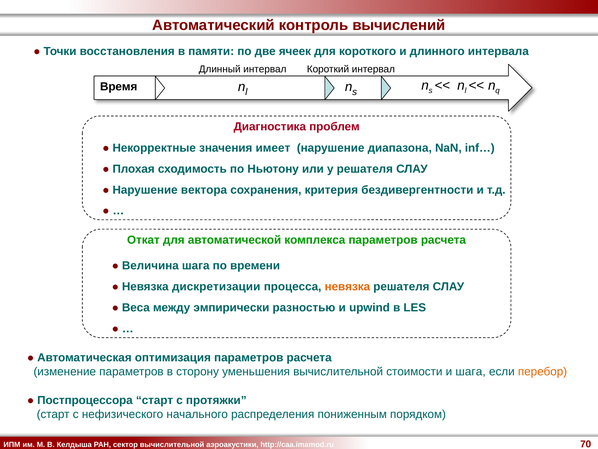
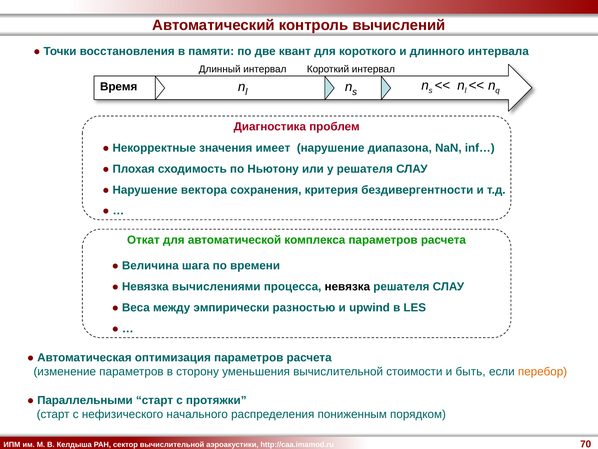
ячеек: ячеек -> квант
дискретизации: дискретизации -> вычислениями
невязка at (347, 286) colour: orange -> black
и шага: шага -> быть
Постпроцессора: Постпроцессора -> Параллельными
